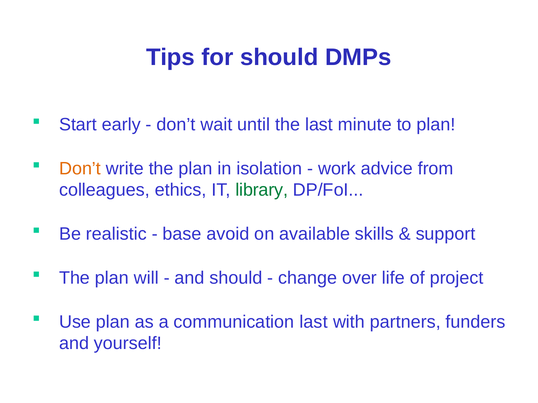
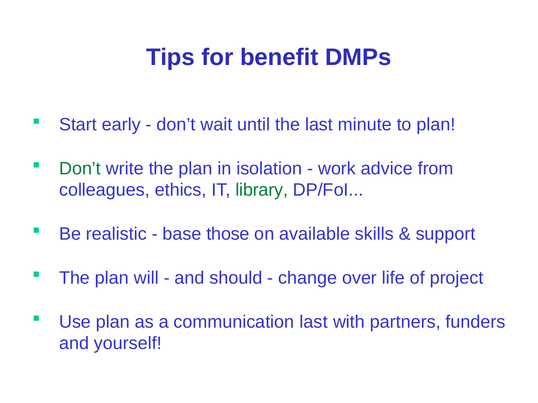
for should: should -> benefit
Don’t at (80, 169) colour: orange -> green
avoid: avoid -> those
